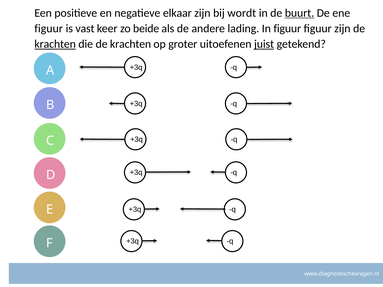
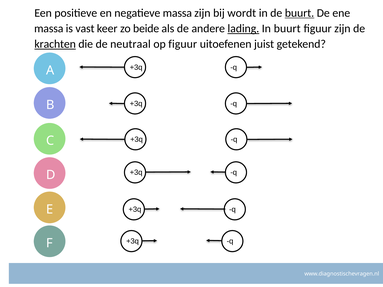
negatieve elkaar: elkaar -> massa
figuur at (49, 29): figuur -> massa
lading underline: none -> present
In figuur: figuur -> buurt
die de krachten: krachten -> neutraal
op groter: groter -> figuur
juist underline: present -> none
